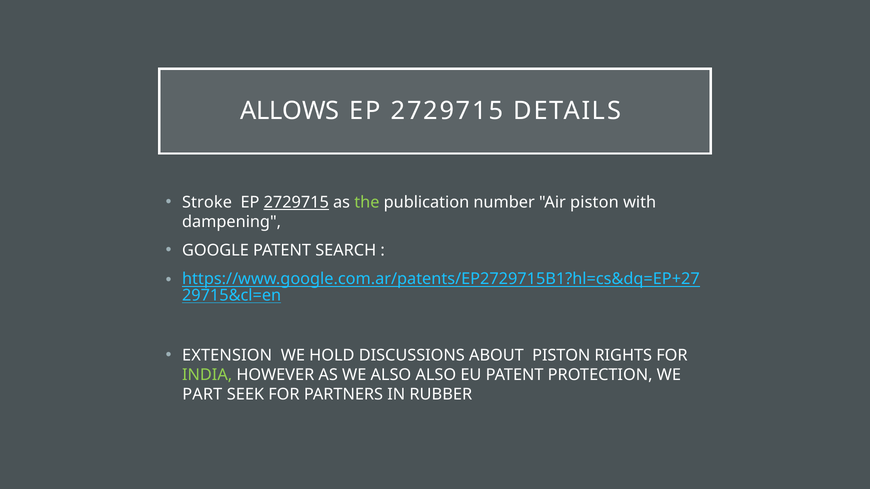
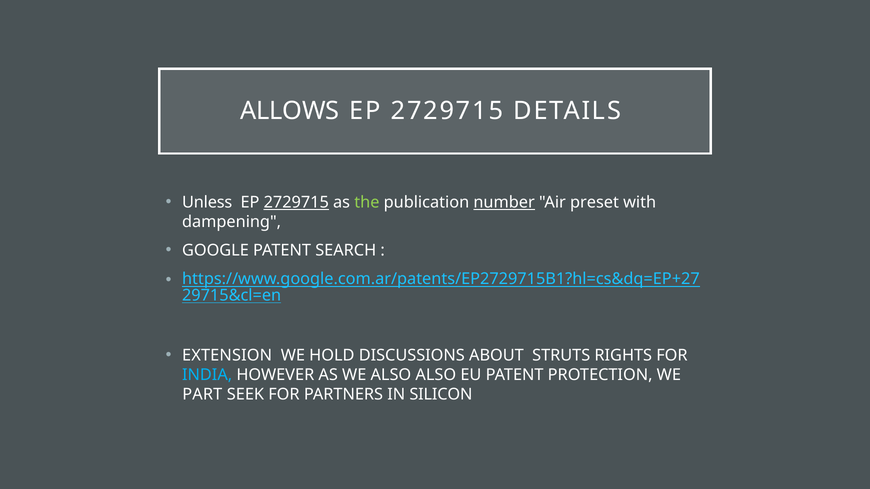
Stroke: Stroke -> Unless
number underline: none -> present
Air piston: piston -> preset
ABOUT PISTON: PISTON -> STRUTS
INDIA colour: light green -> light blue
RUBBER: RUBBER -> SILICON
